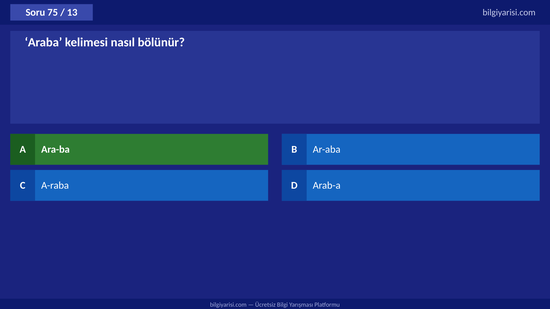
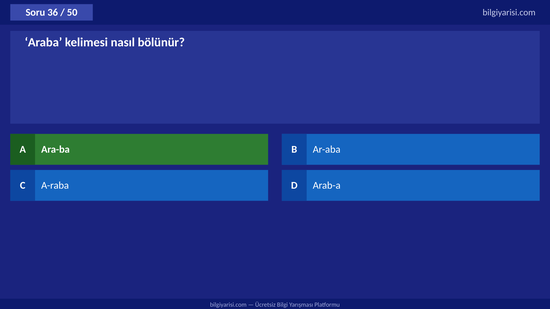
75: 75 -> 36
13: 13 -> 50
